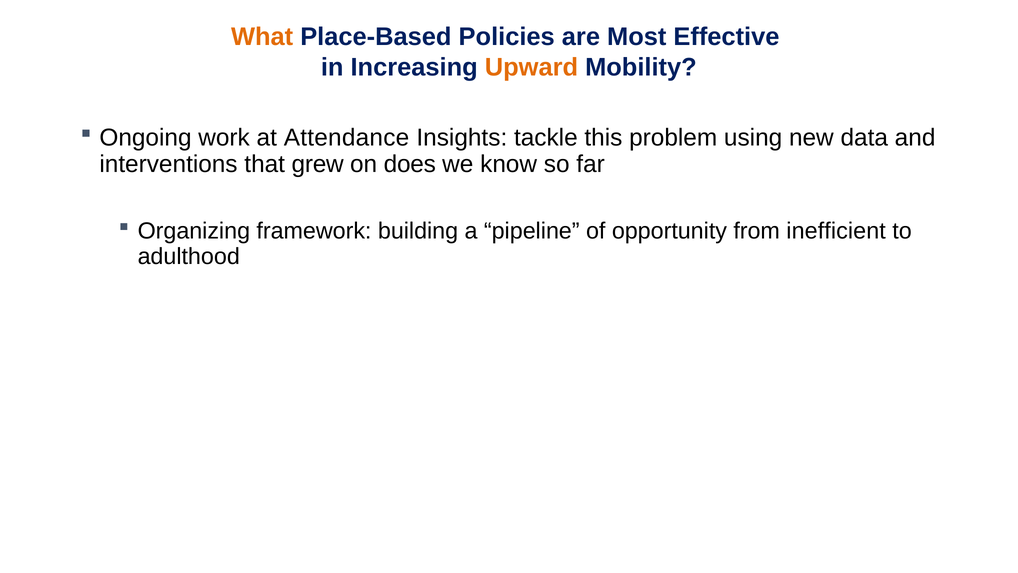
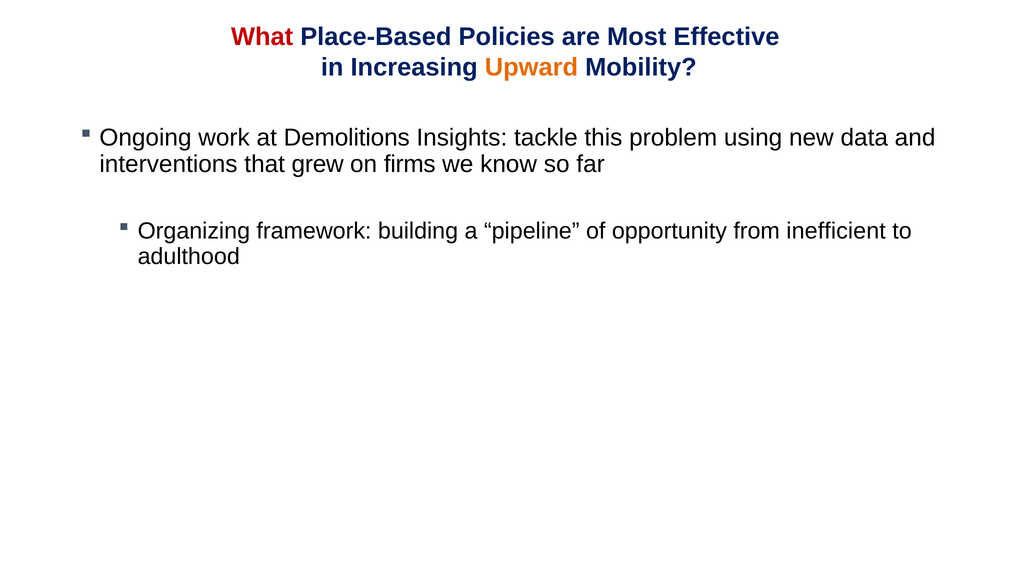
What colour: orange -> red
Attendance: Attendance -> Demolitions
does: does -> firms
